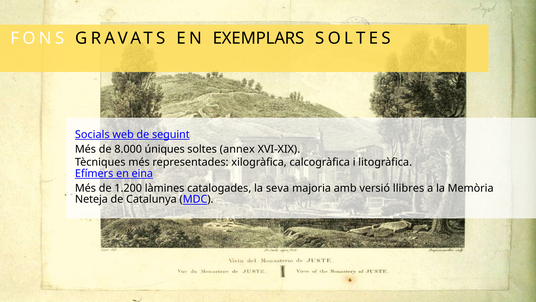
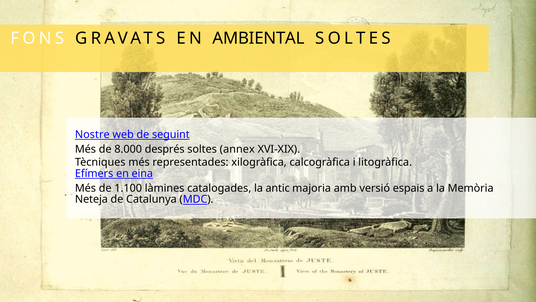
EXEMPLARS: EXEMPLARS -> AMBIENTAL
Socials: Socials -> Nostre
úniques: úniques -> després
1.200: 1.200 -> 1.100
seva: seva -> antic
llibres: llibres -> espais
